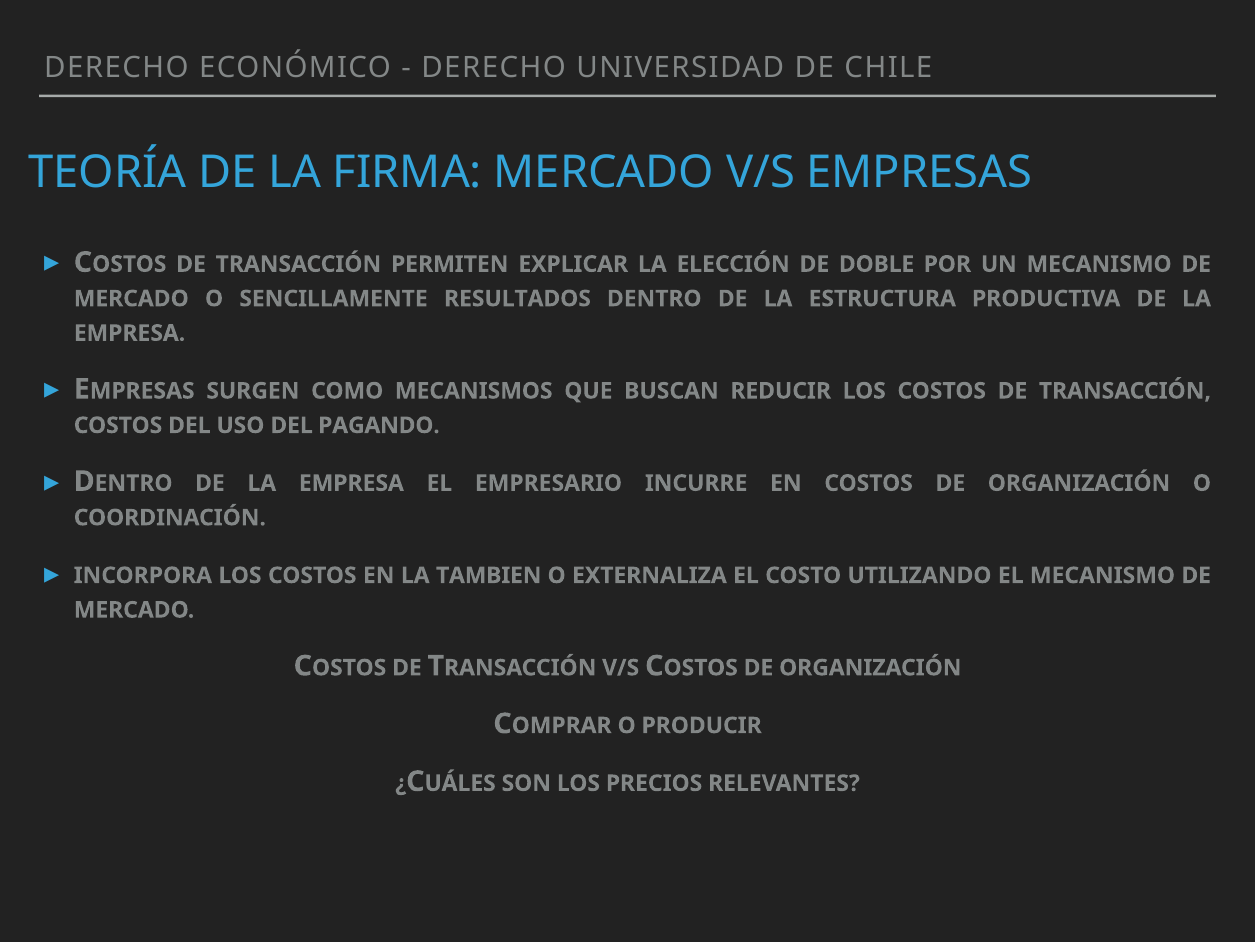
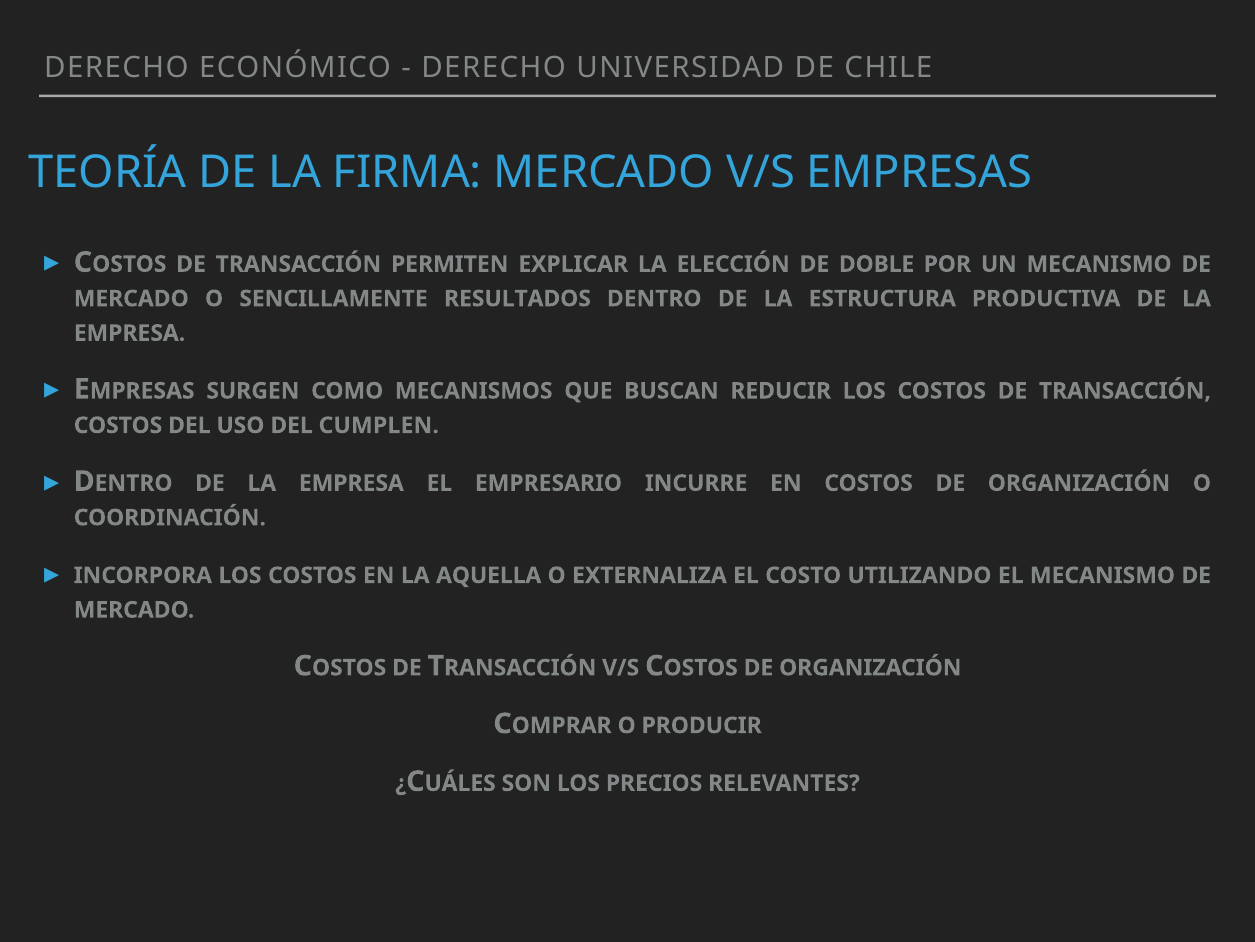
PAGANDO: PAGANDO -> CUMPLEN
TAMBIEN: TAMBIEN -> AQUELLA
